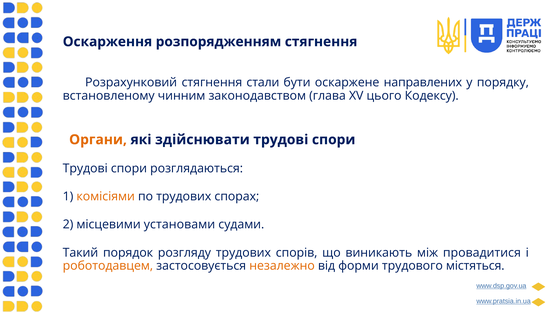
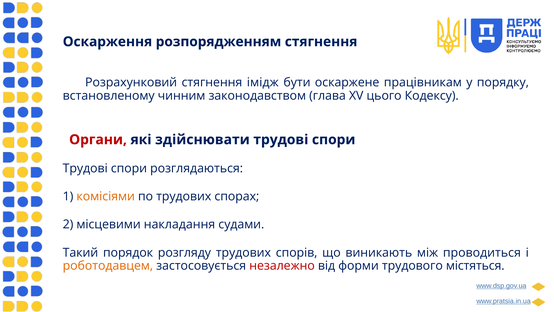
стали: стали -> імідж
направлених: направлених -> працівникам
Органи colour: orange -> red
установами: установами -> накладання
провадитися: провадитися -> проводиться
незалежно colour: orange -> red
